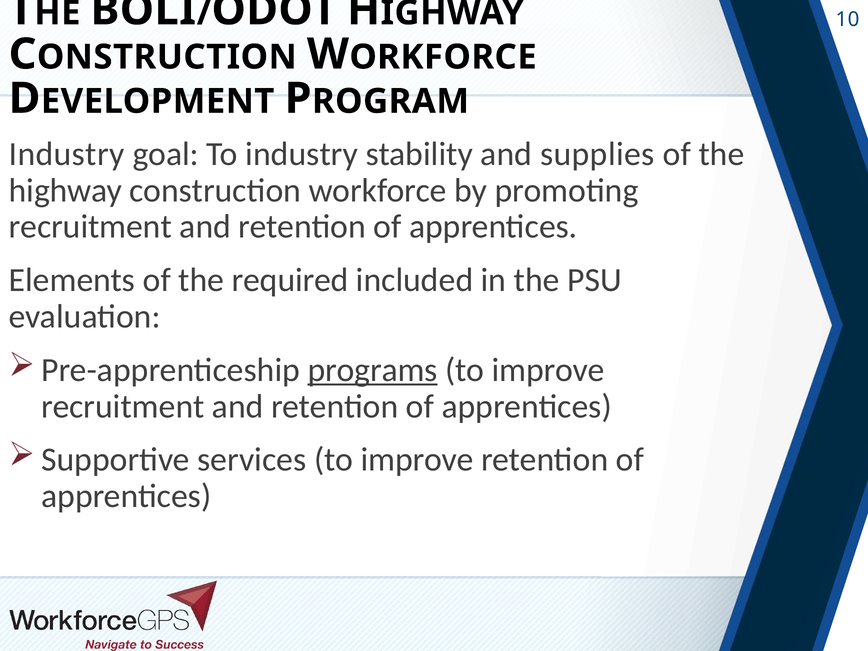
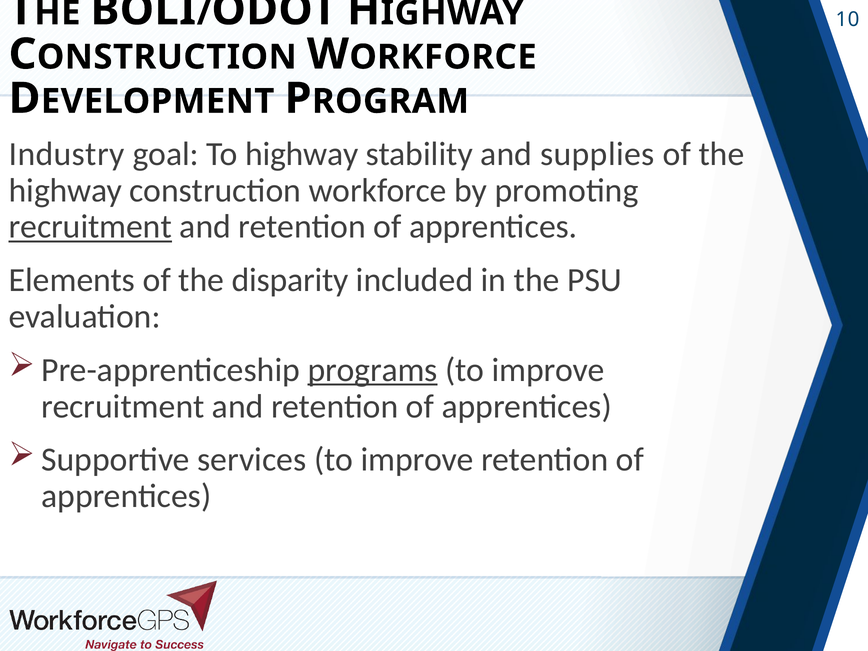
To industry: industry -> highway
recruitment at (90, 227) underline: none -> present
required: required -> disparity
